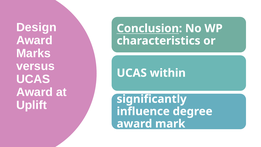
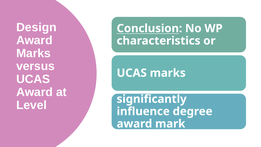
UCAS within: within -> marks
Uplift: Uplift -> Level
